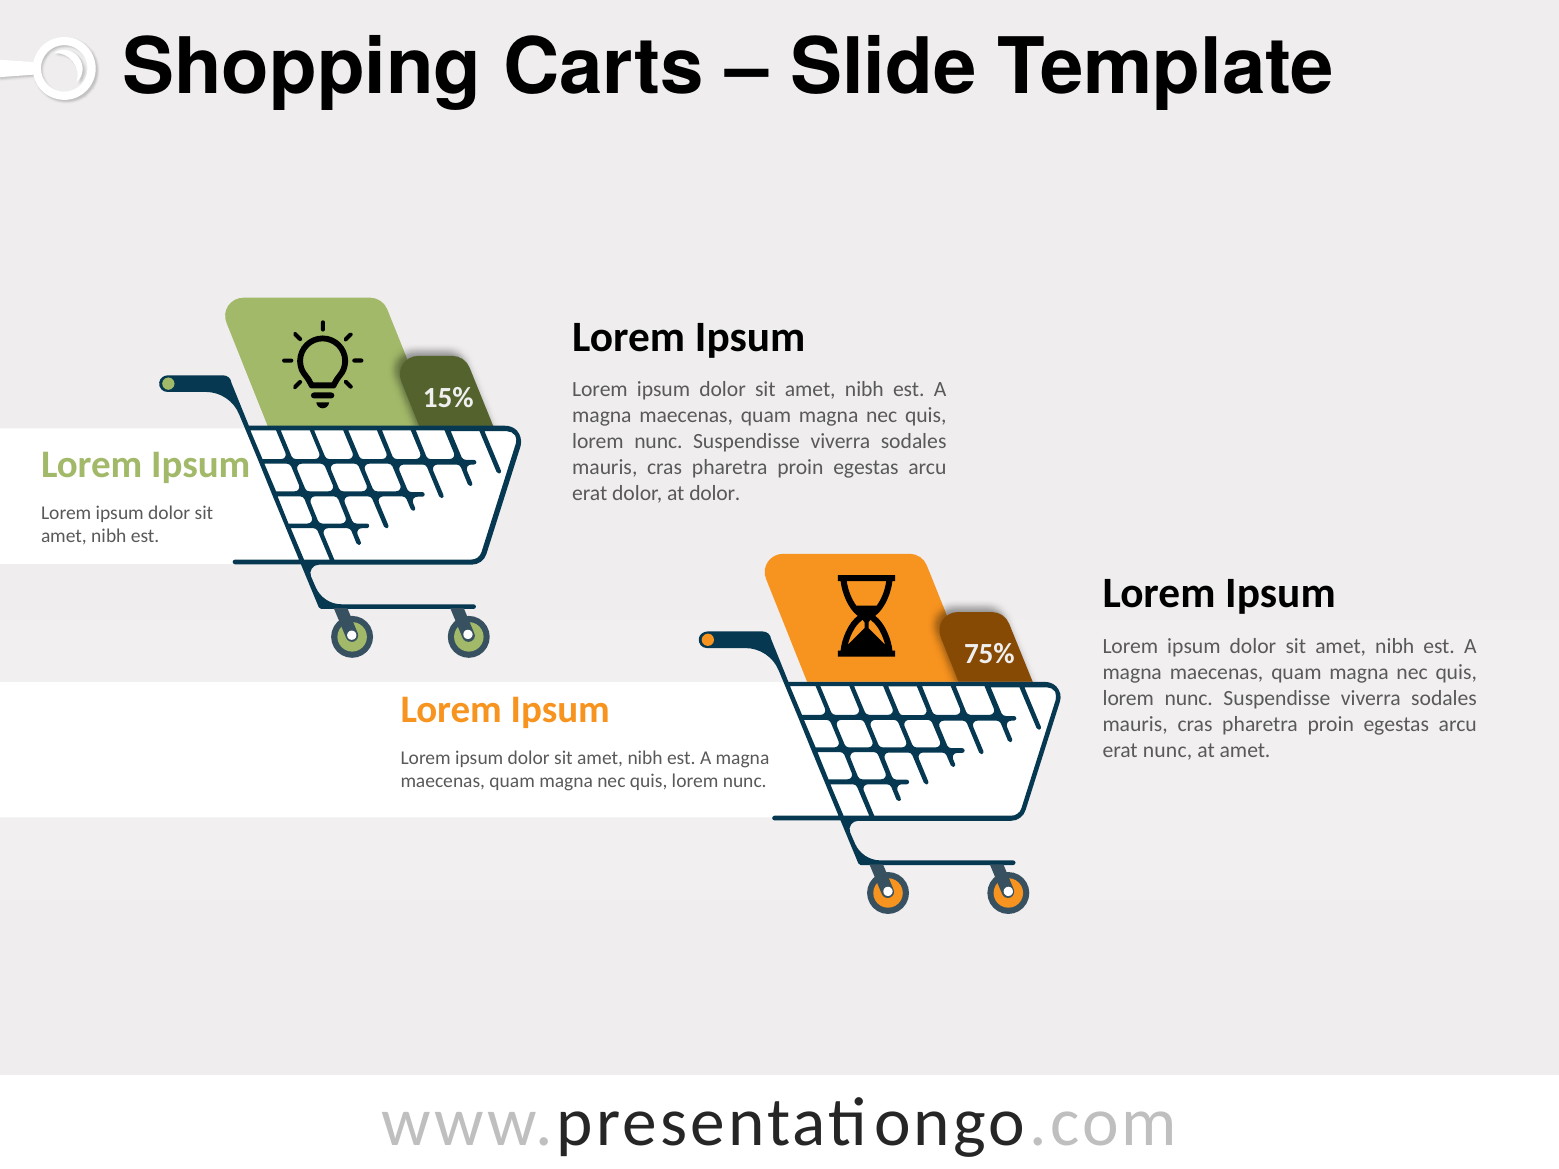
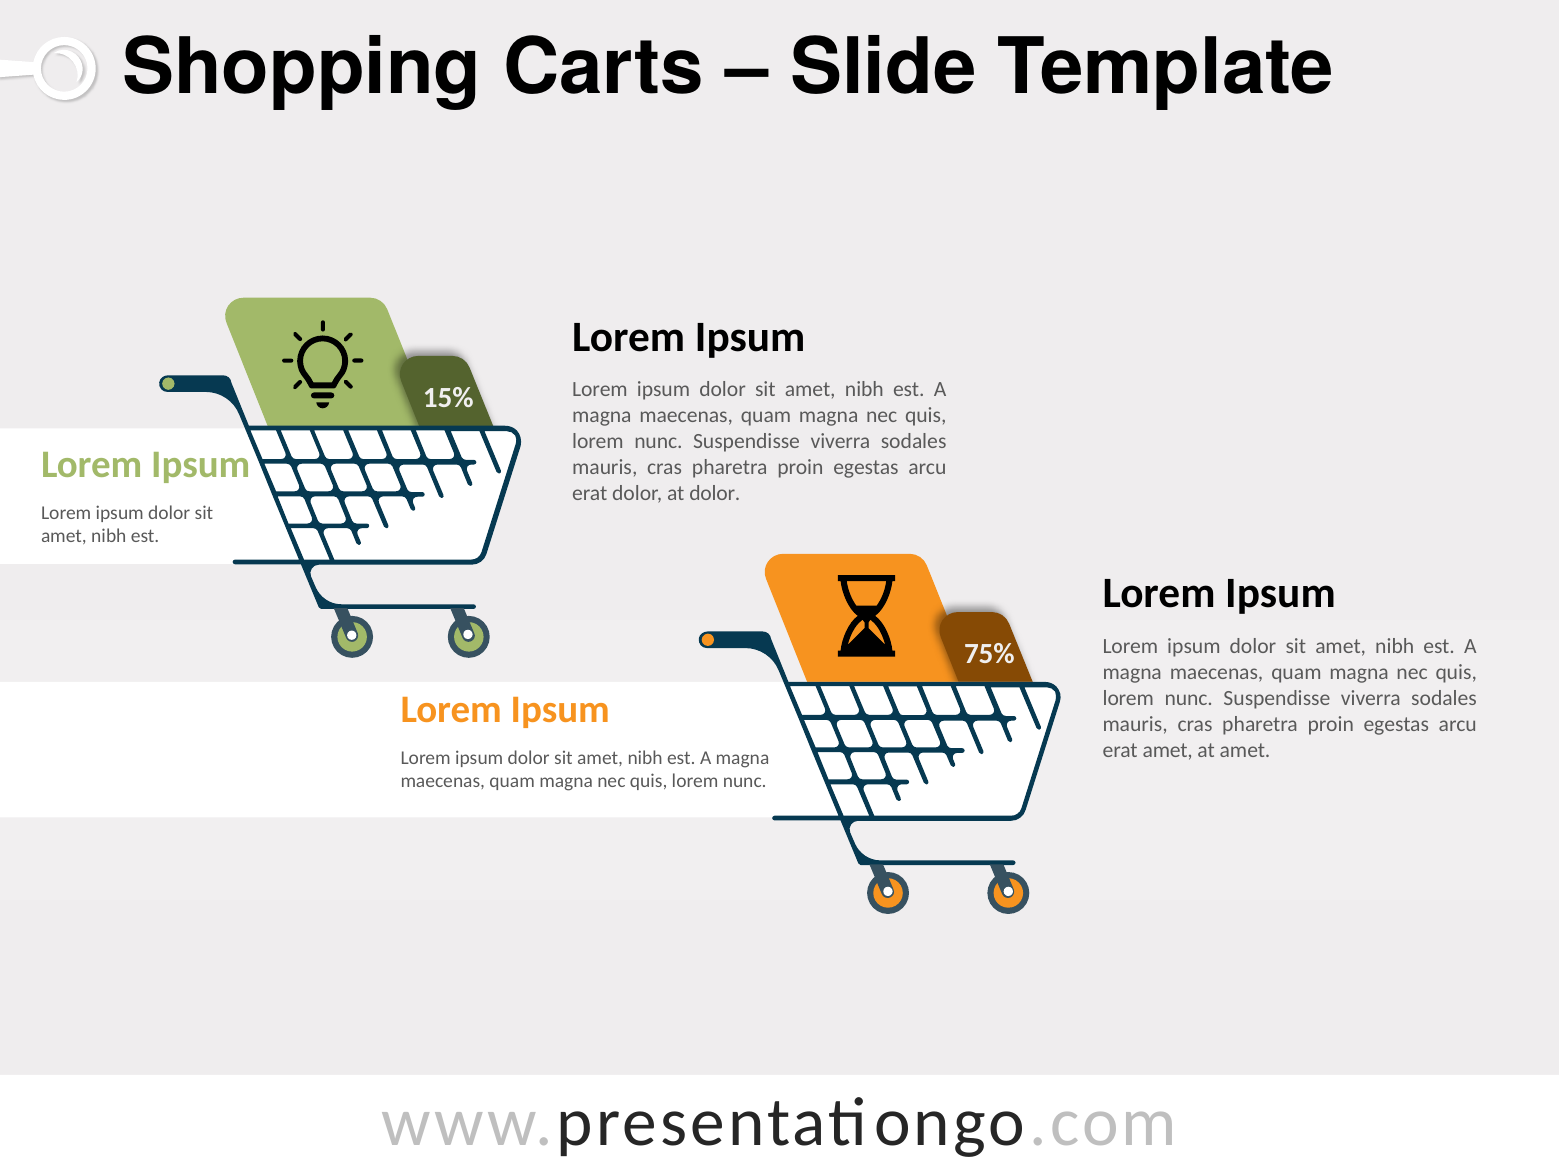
erat nunc: nunc -> amet
